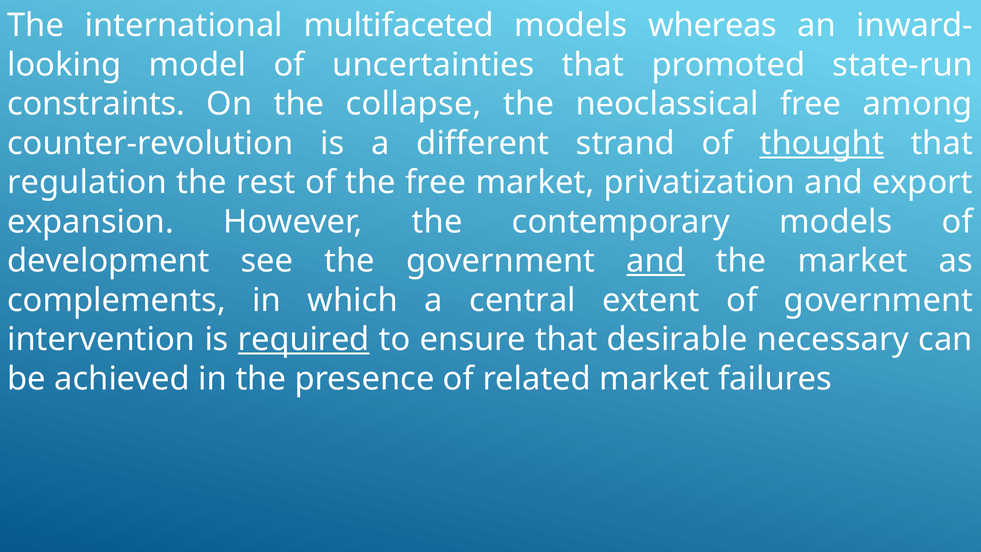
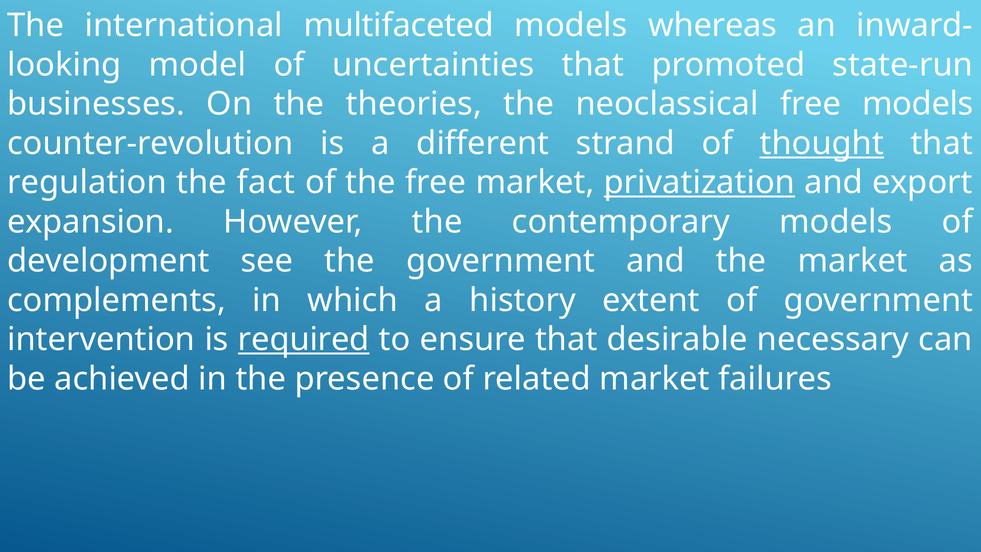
constraints: constraints -> businesses
collapse: collapse -> theories
free among: among -> models
rest: rest -> fact
privatization underline: none -> present
and at (656, 261) underline: present -> none
central: central -> history
